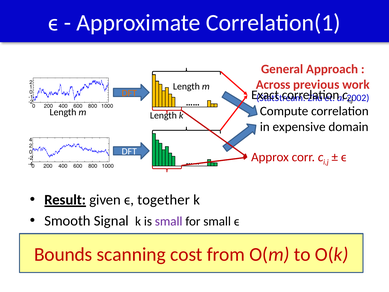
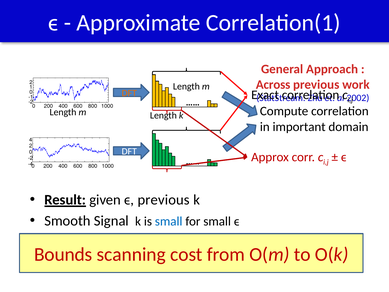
expensive: expensive -> important
ϵ together: together -> previous
small at (169, 221) colour: purple -> blue
